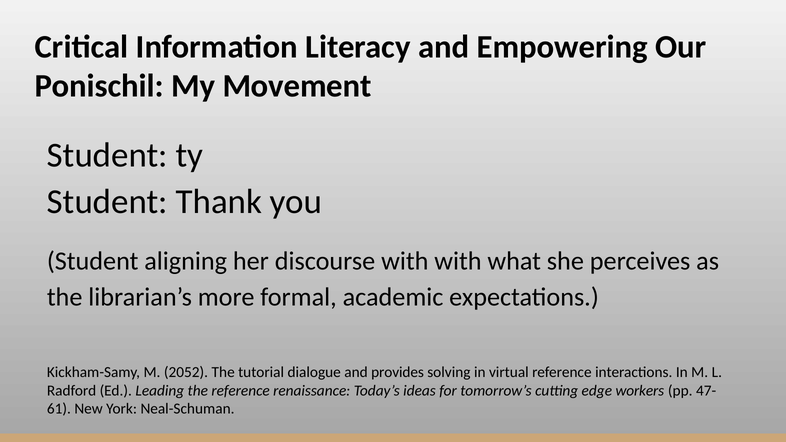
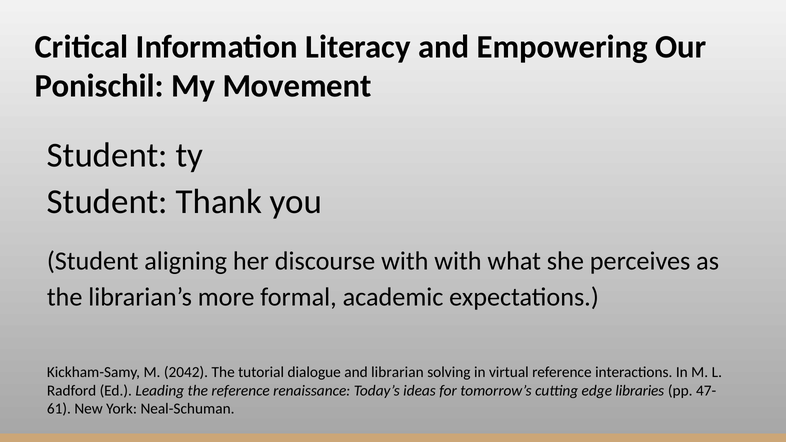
2052: 2052 -> 2042
provides: provides -> librarian
workers: workers -> libraries
